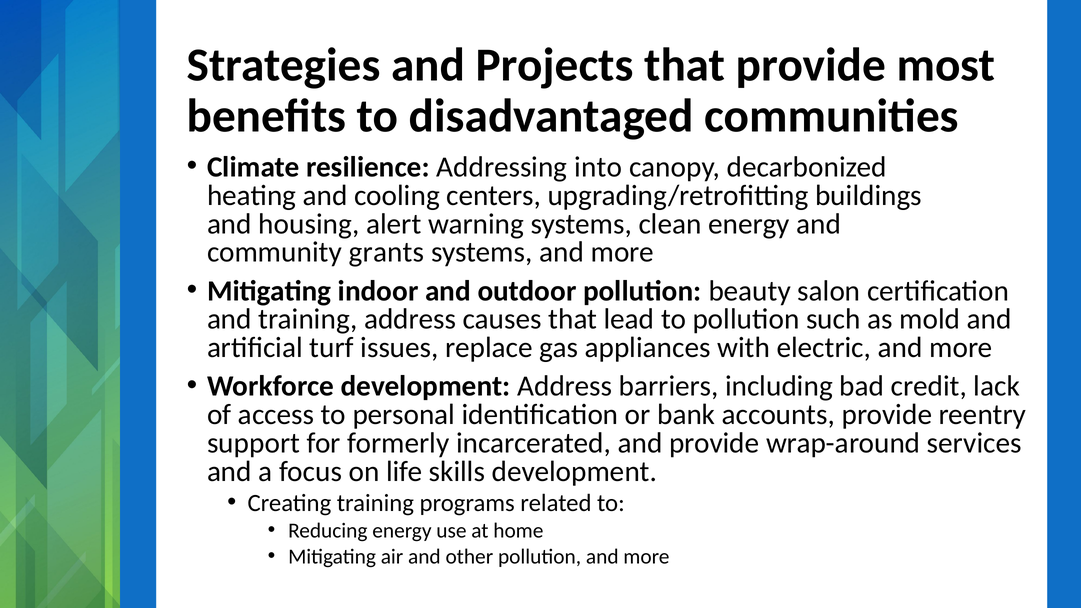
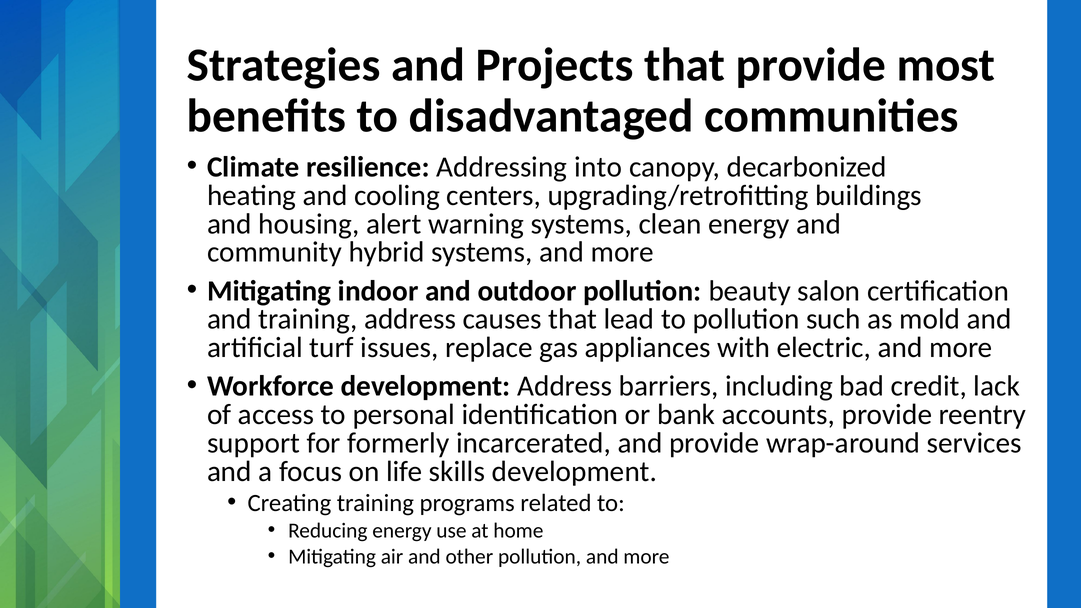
grants: grants -> hybrid
